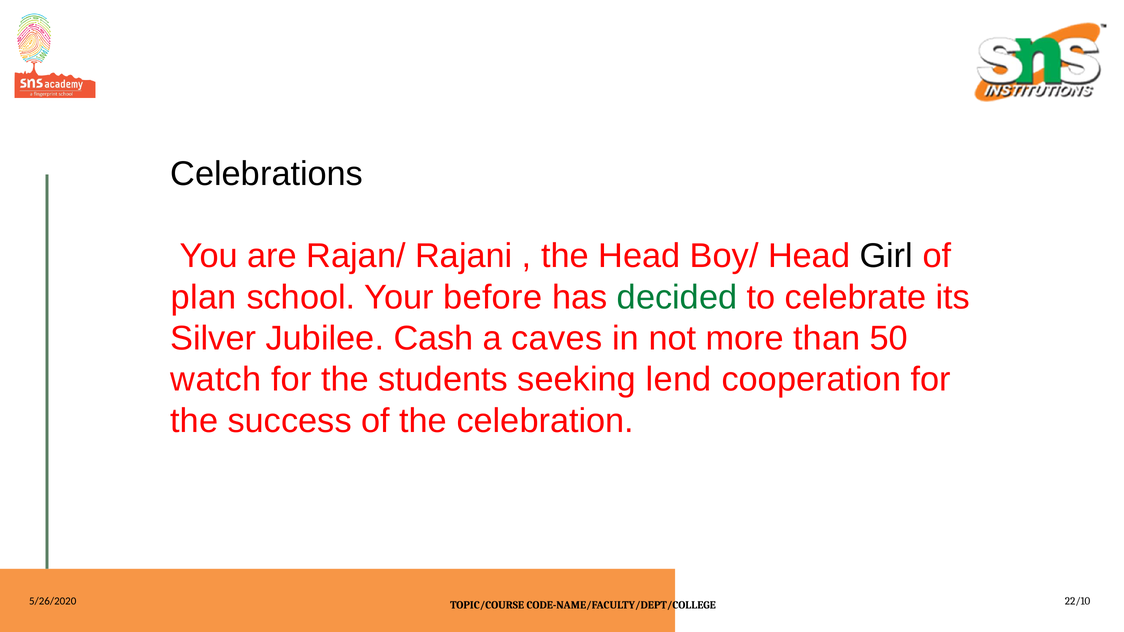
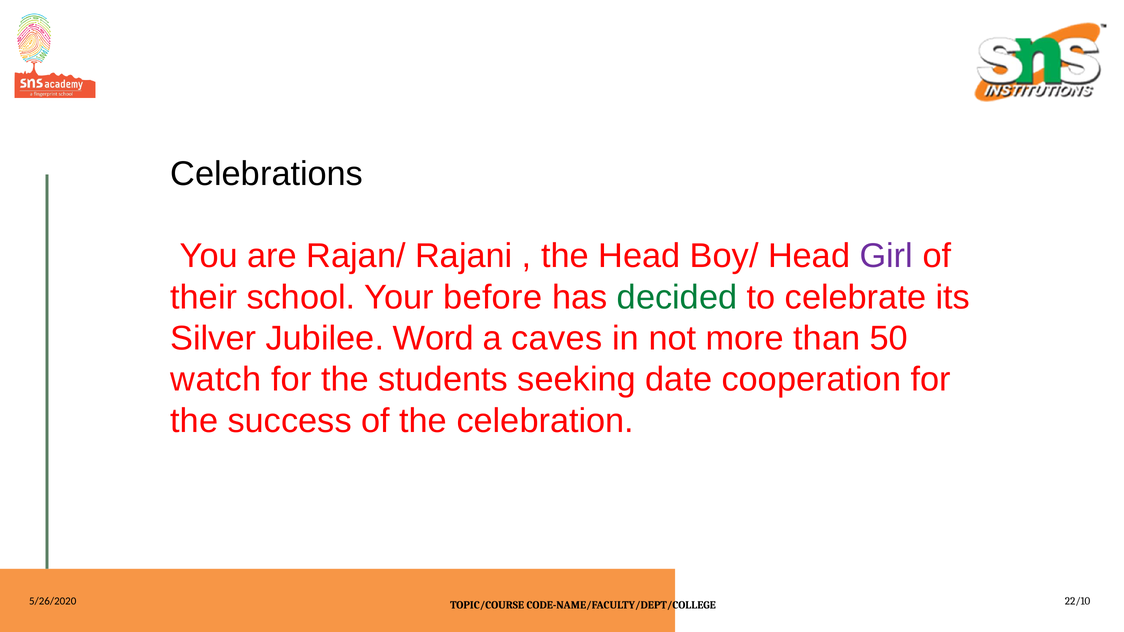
Girl colour: black -> purple
plan: plan -> their
Cash: Cash -> Word
lend: lend -> date
